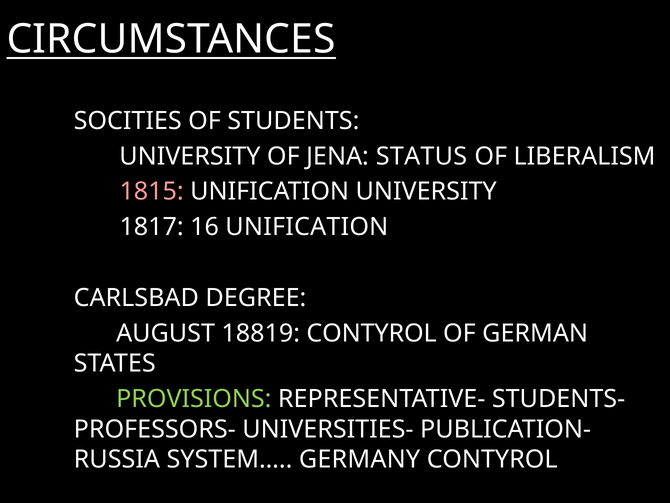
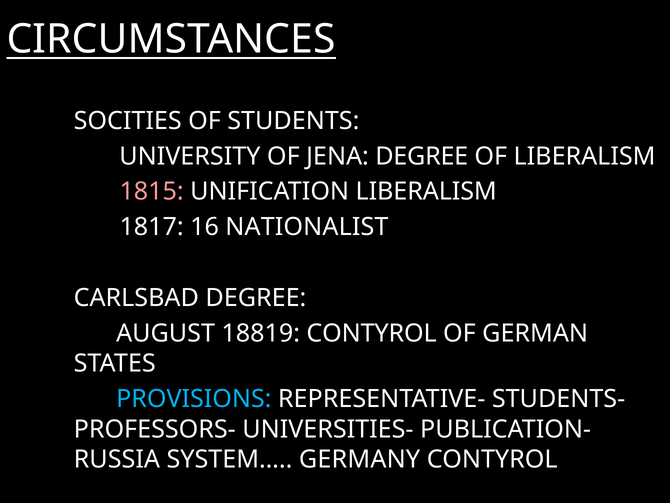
JENA STATUS: STATUS -> DEGREE
UNIFICATION UNIVERSITY: UNIVERSITY -> LIBERALISM
16 UNIFICATION: UNIFICATION -> NATIONALIST
PROVISIONS colour: light green -> light blue
